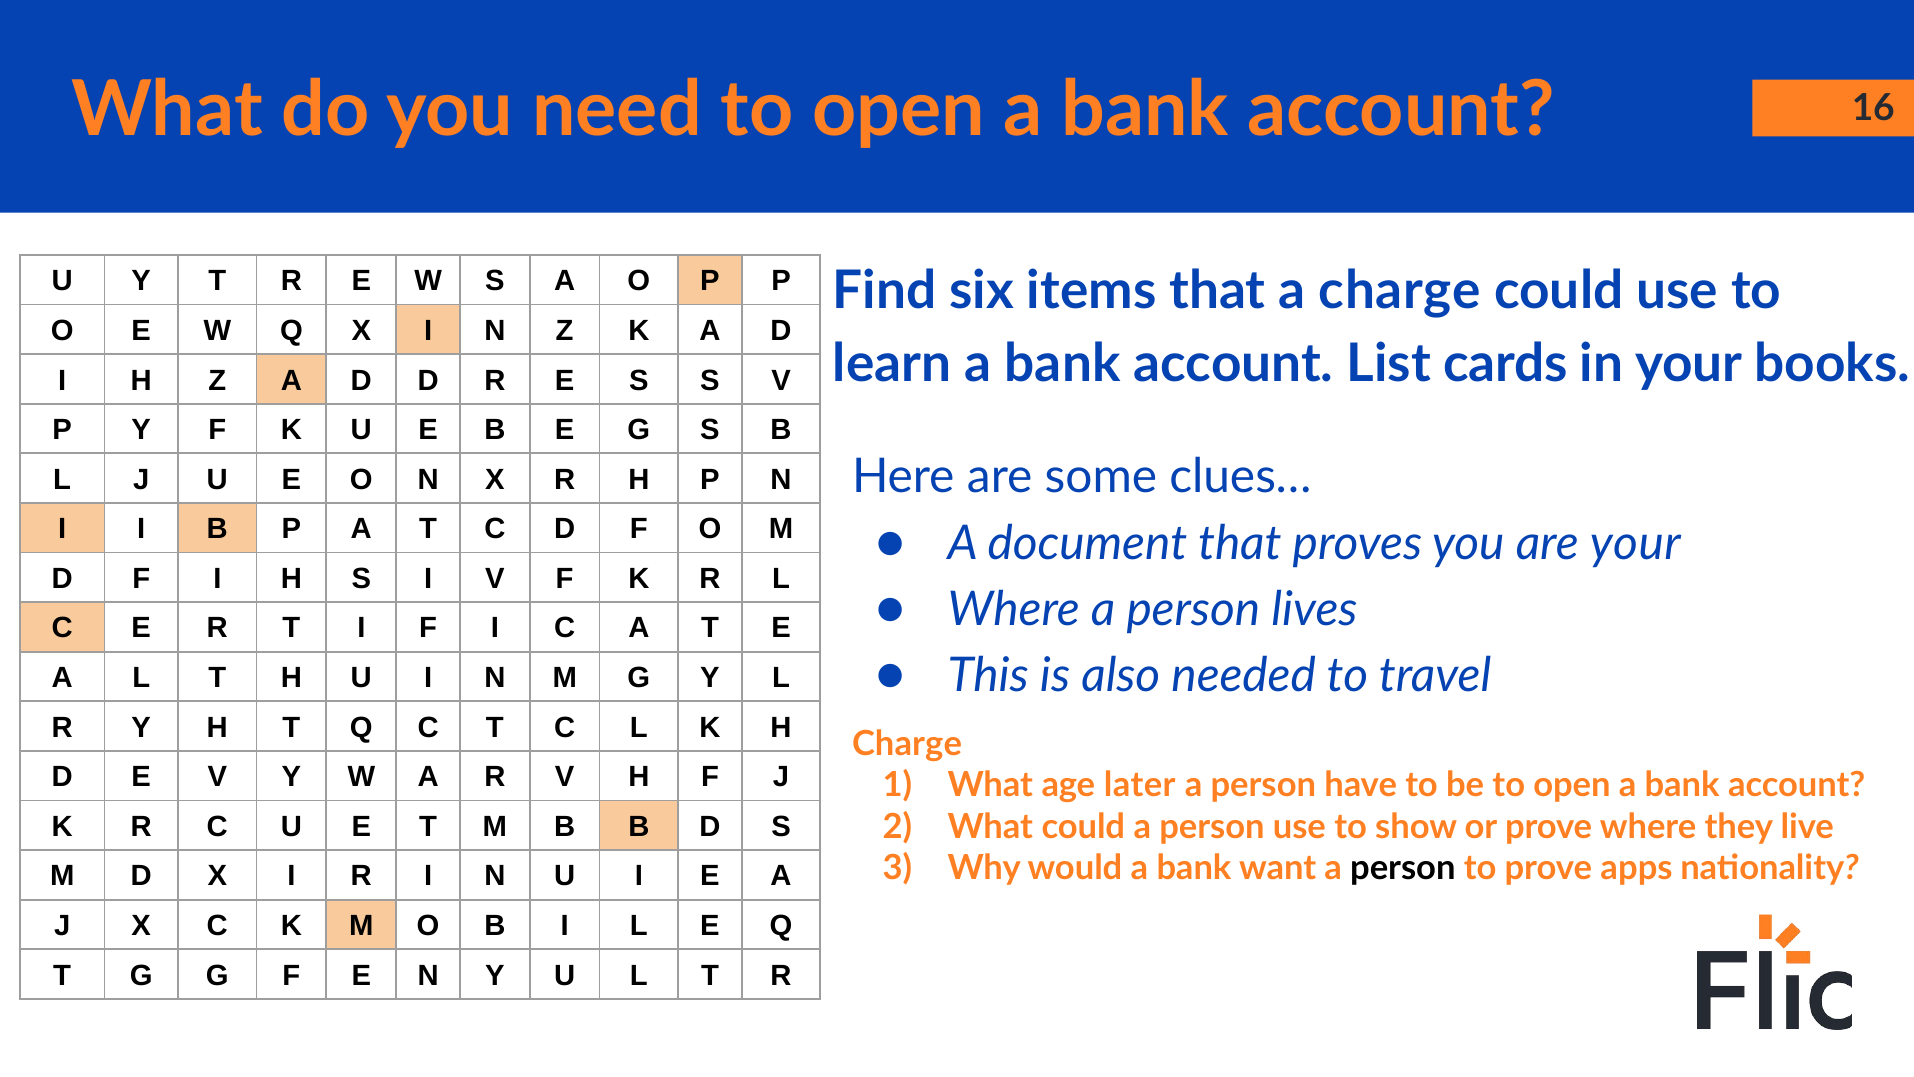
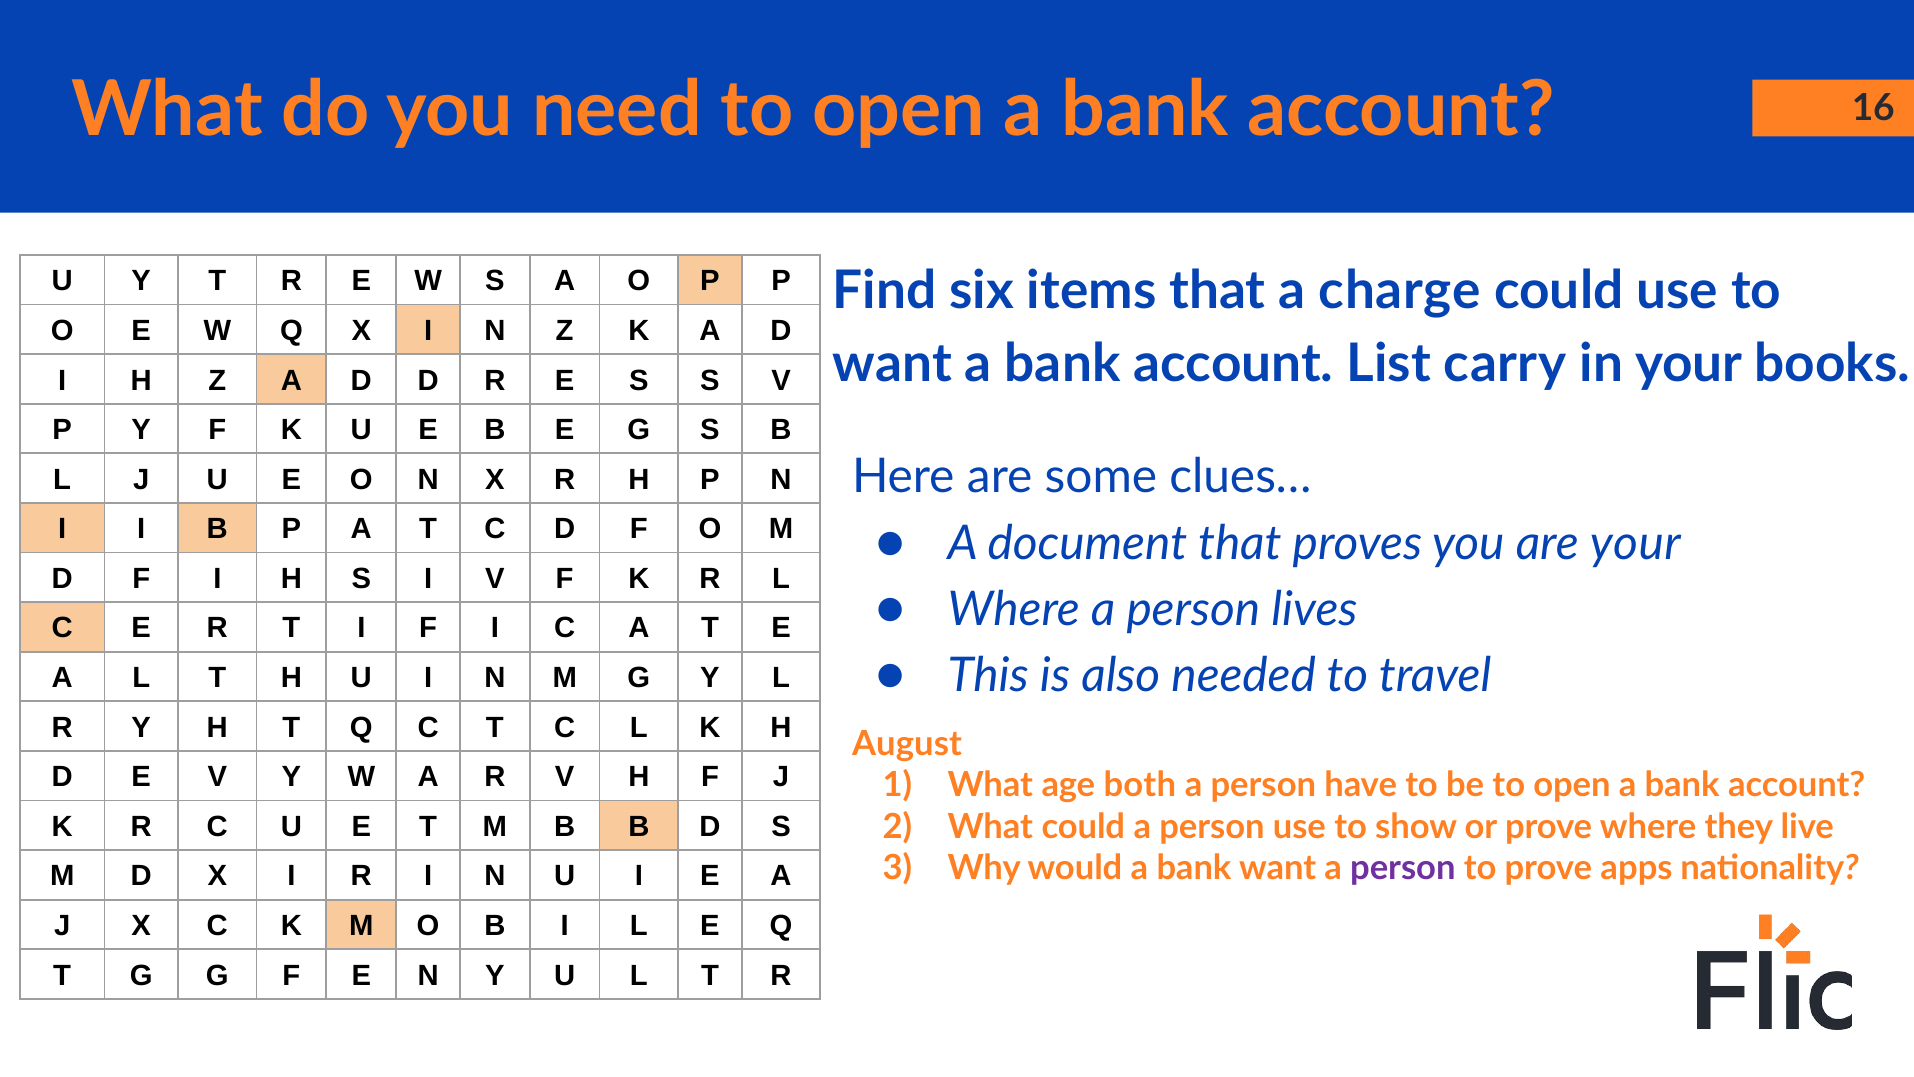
learn at (892, 364): learn -> want
cards: cards -> carry
Charge at (907, 744): Charge -> August
later: later -> both
person at (1403, 868) colour: black -> purple
